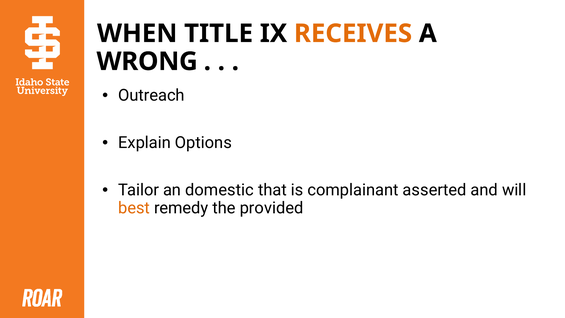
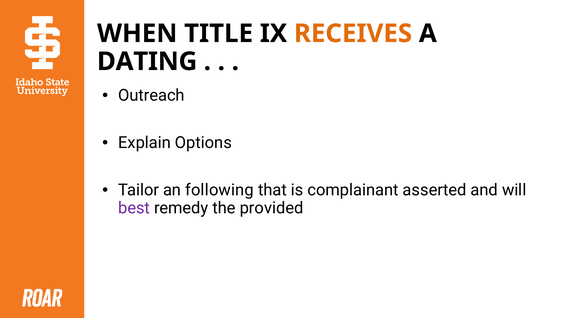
WRONG: WRONG -> DATING
domestic: domestic -> following
best colour: orange -> purple
